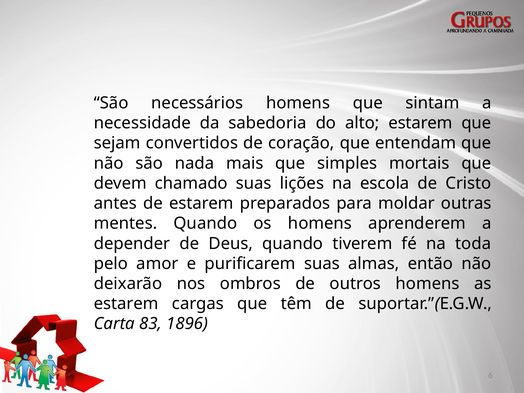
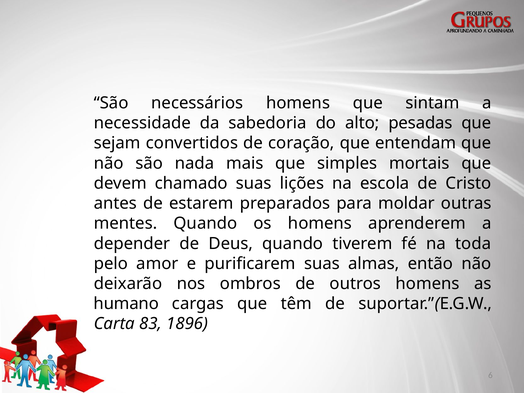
alto estarem: estarem -> pesadas
estarem at (126, 304): estarem -> humano
